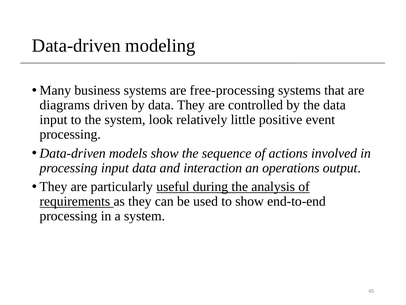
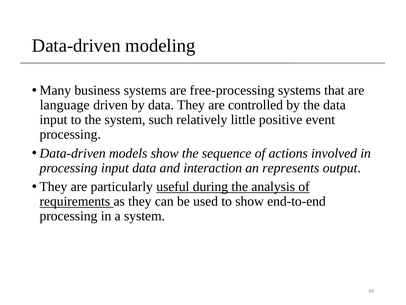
diagrams: diagrams -> language
look: look -> such
operations: operations -> represents
